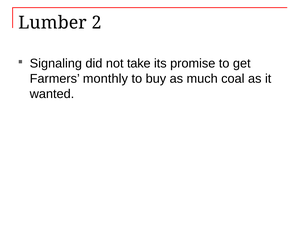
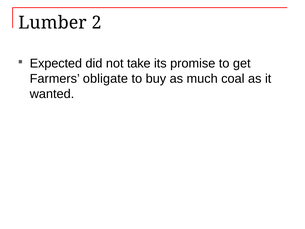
Signaling: Signaling -> Expected
monthly: monthly -> obligate
